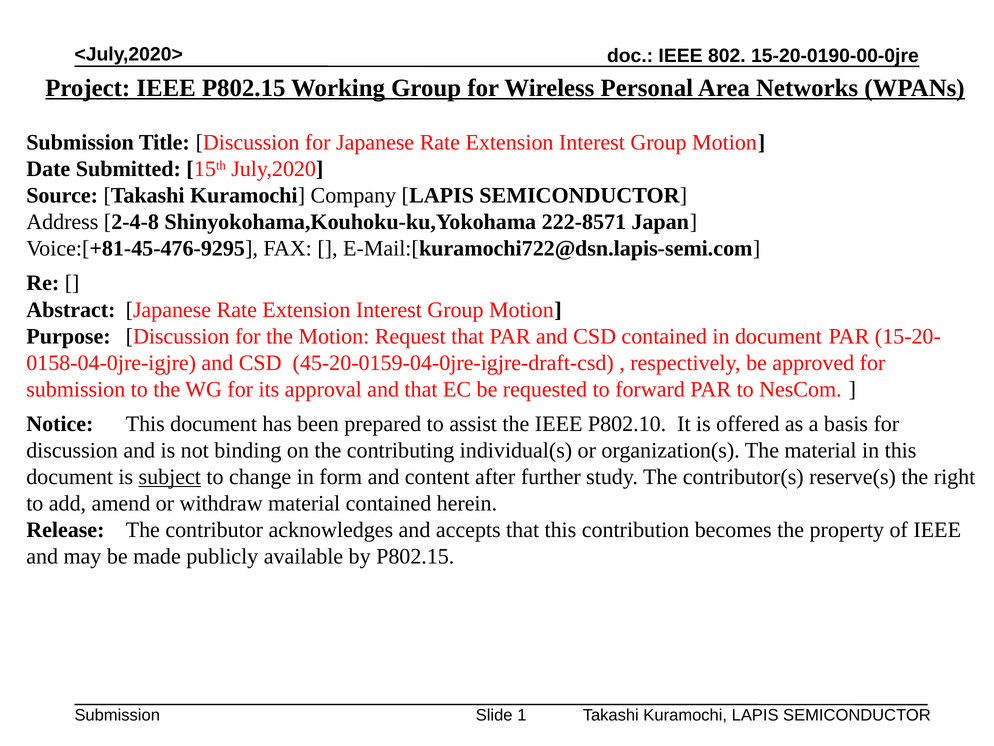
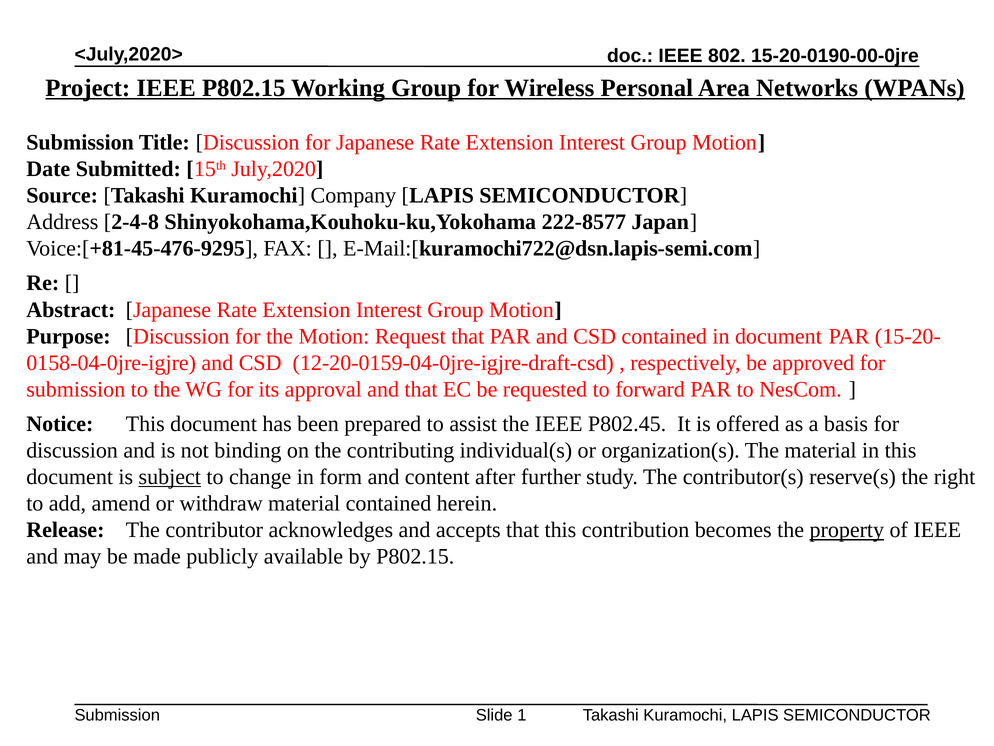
222-8571: 222-8571 -> 222-8577
45-20-0159-04-0jre-igjre-draft-csd: 45-20-0159-04-0jre-igjre-draft-csd -> 12-20-0159-04-0jre-igjre-draft-csd
P802.10: P802.10 -> P802.45
property underline: none -> present
